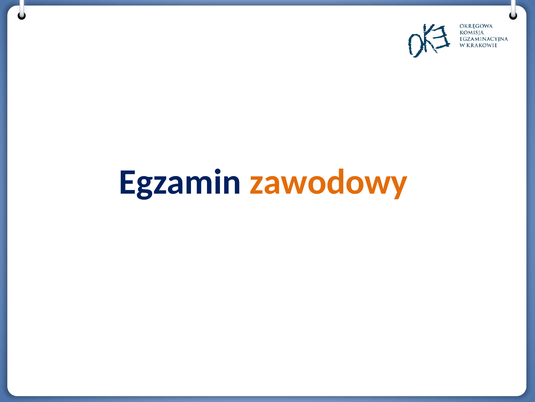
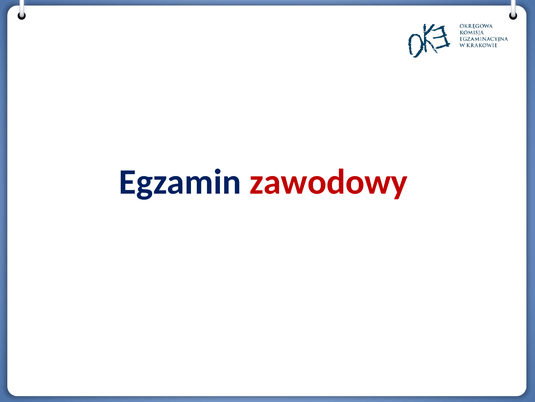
zawodowy colour: orange -> red
